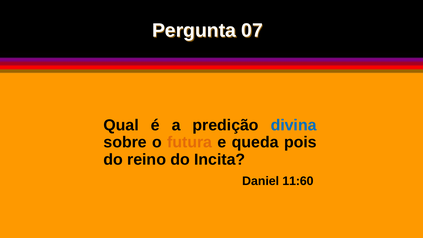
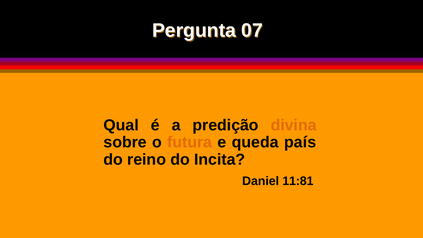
divina colour: blue -> orange
pois: pois -> país
11:60: 11:60 -> 11:81
